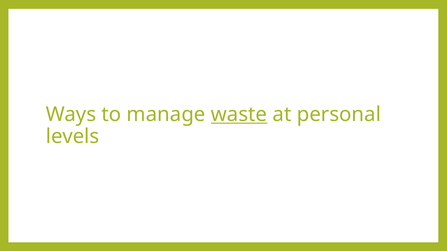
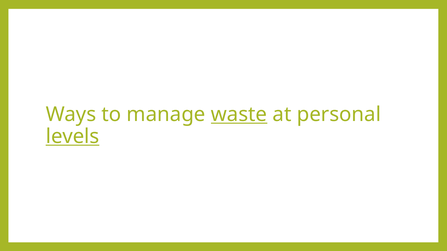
levels underline: none -> present
